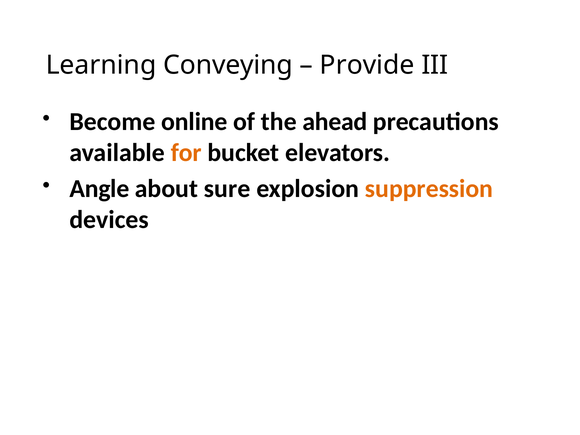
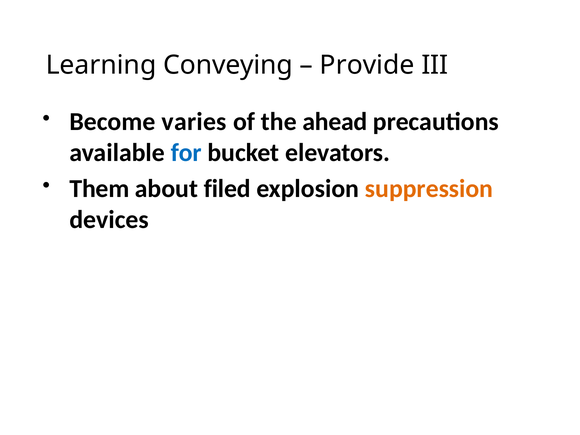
online: online -> varies
for colour: orange -> blue
Angle: Angle -> Them
sure: sure -> filed
